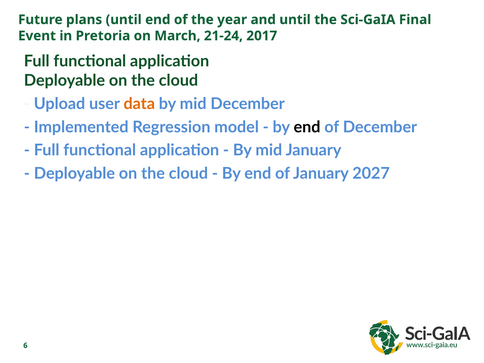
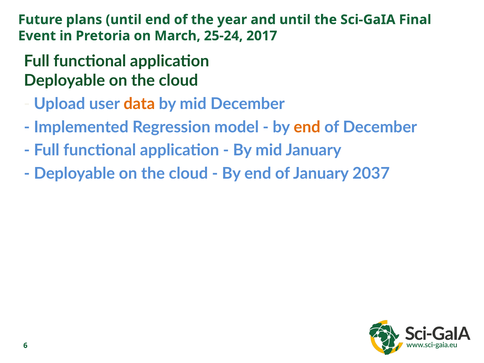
21-24: 21-24 -> 25-24
end at (307, 127) colour: black -> orange
2027: 2027 -> 2037
